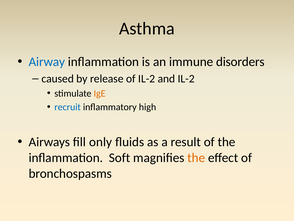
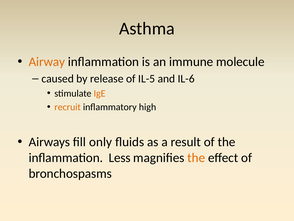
Airway colour: blue -> orange
disorders: disorders -> molecule
of IL-2: IL-2 -> IL-5
and IL-2: IL-2 -> IL-6
recruit colour: blue -> orange
Soft: Soft -> Less
